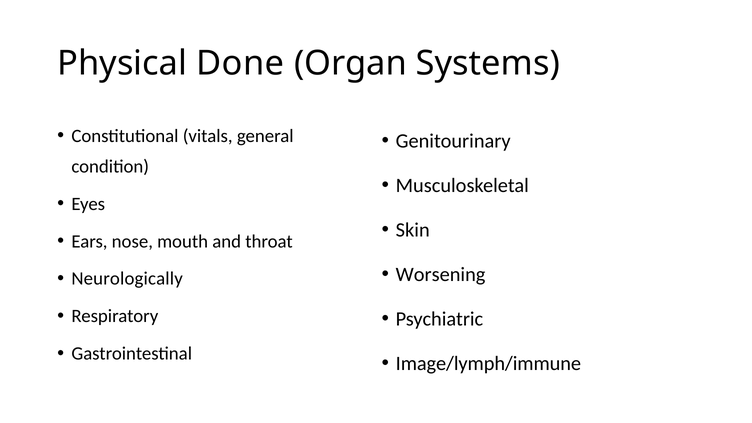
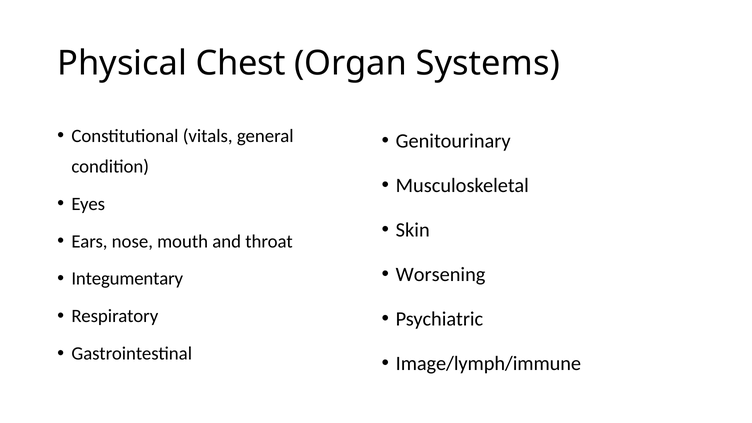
Done: Done -> Chest
Neurologically: Neurologically -> Integumentary
